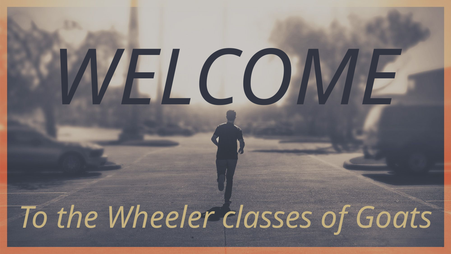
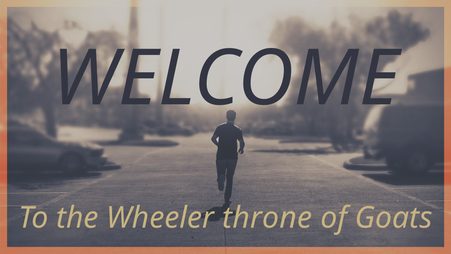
classes: classes -> throne
